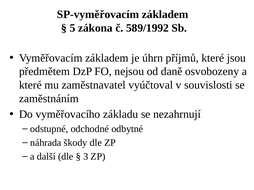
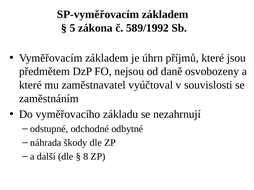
3: 3 -> 8
